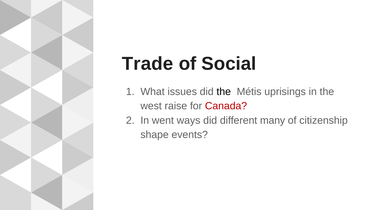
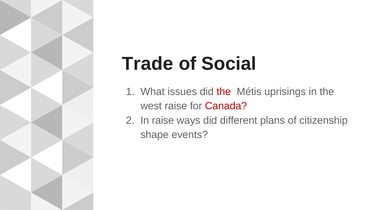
the at (224, 92) colour: black -> red
In went: went -> raise
many: many -> plans
